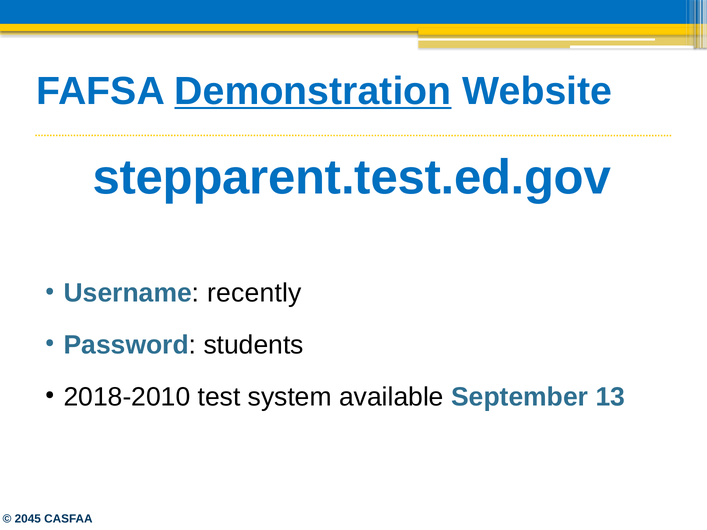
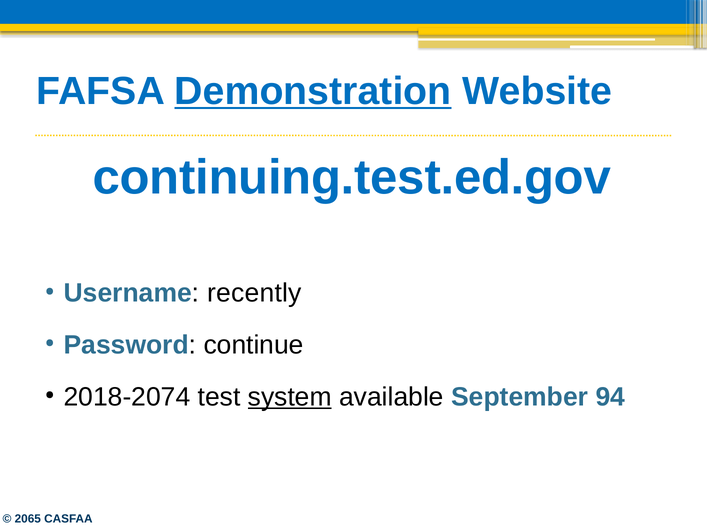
stepparent.test.ed.gov: stepparent.test.ed.gov -> continuing.test.ed.gov
students: students -> continue
2018-2010: 2018-2010 -> 2018-2074
system underline: none -> present
13: 13 -> 94
2045: 2045 -> 2065
